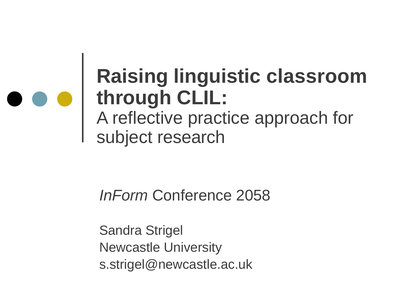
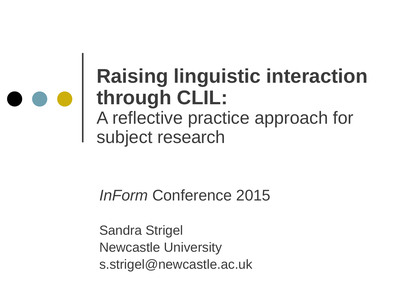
classroom: classroom -> interaction
2058: 2058 -> 2015
